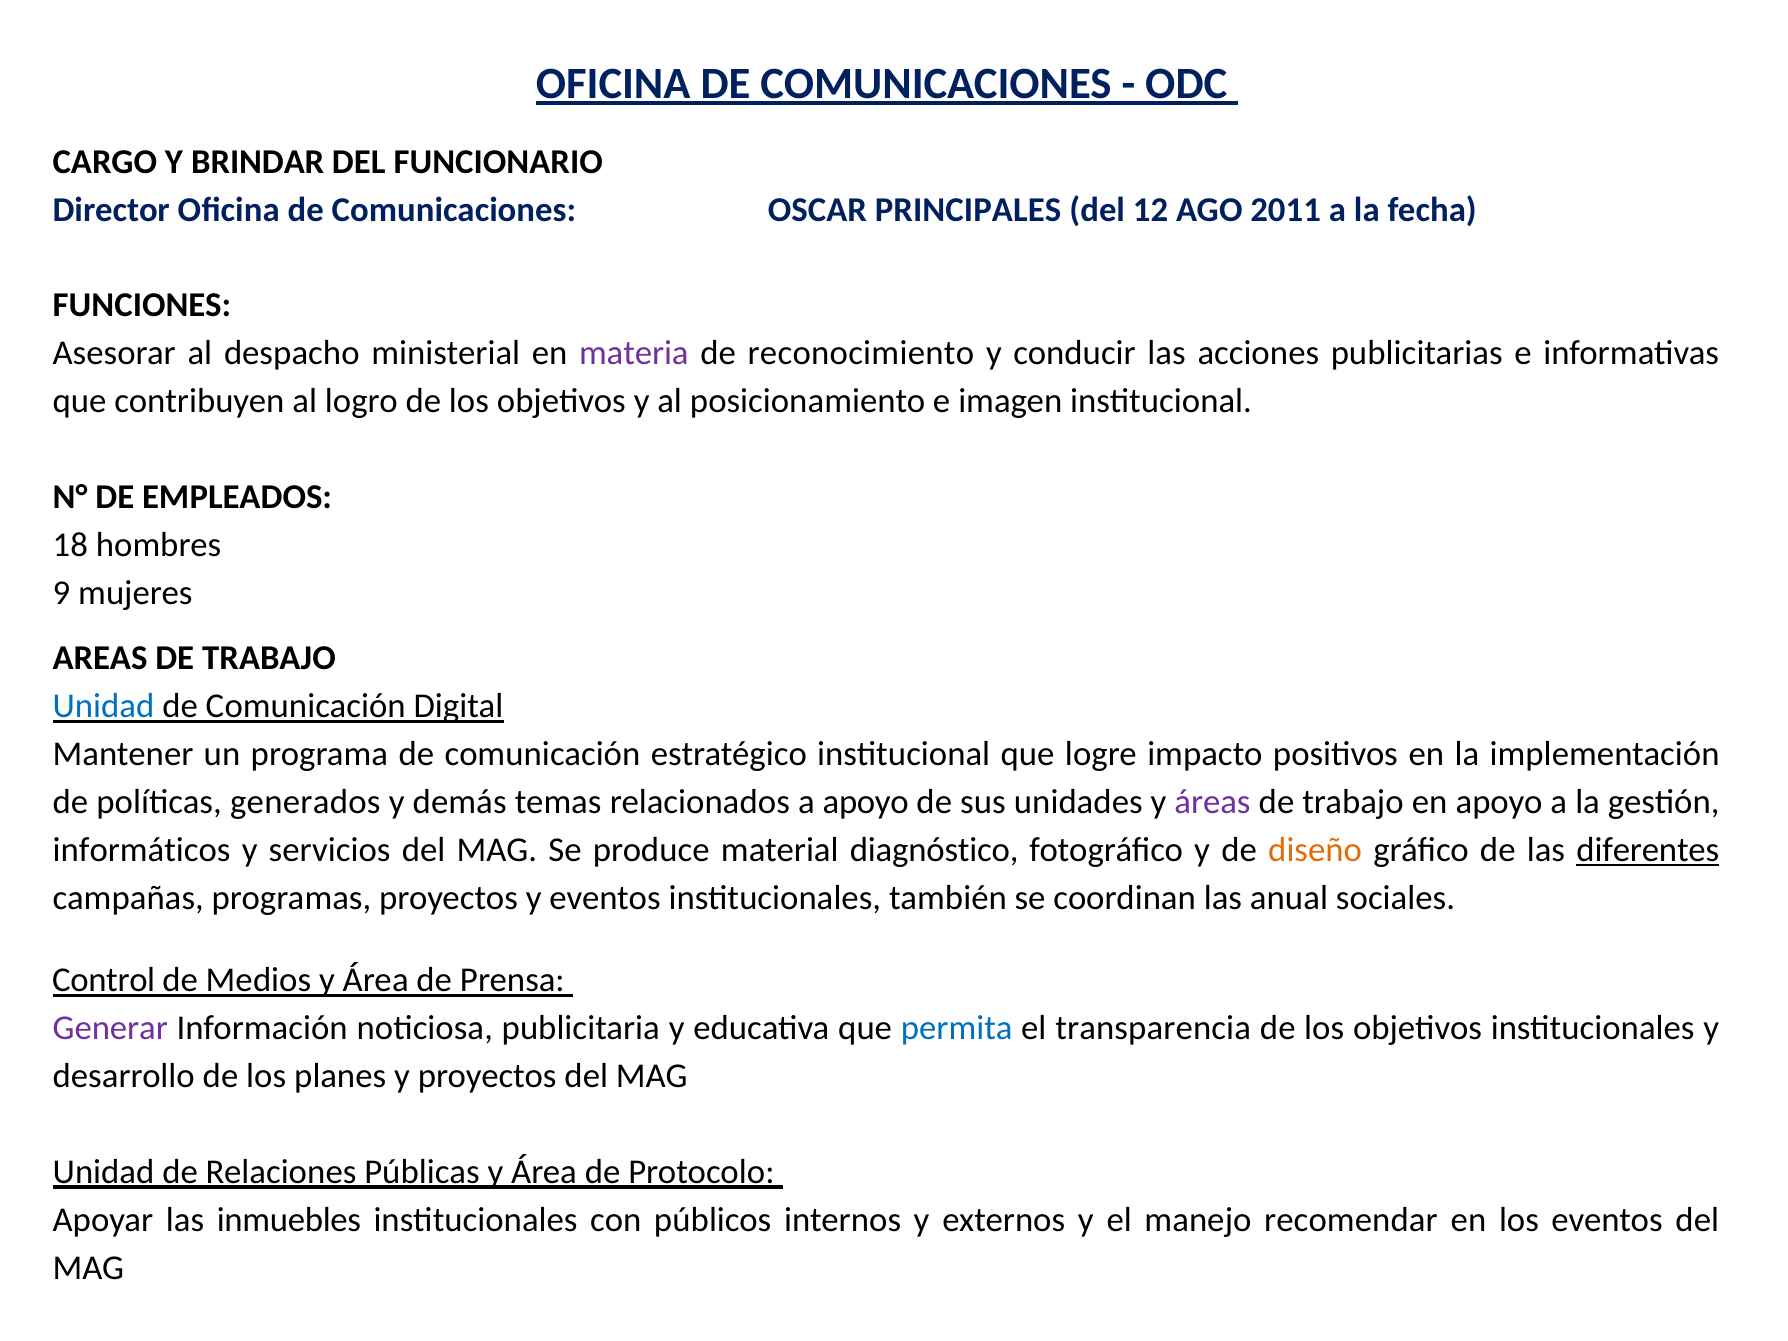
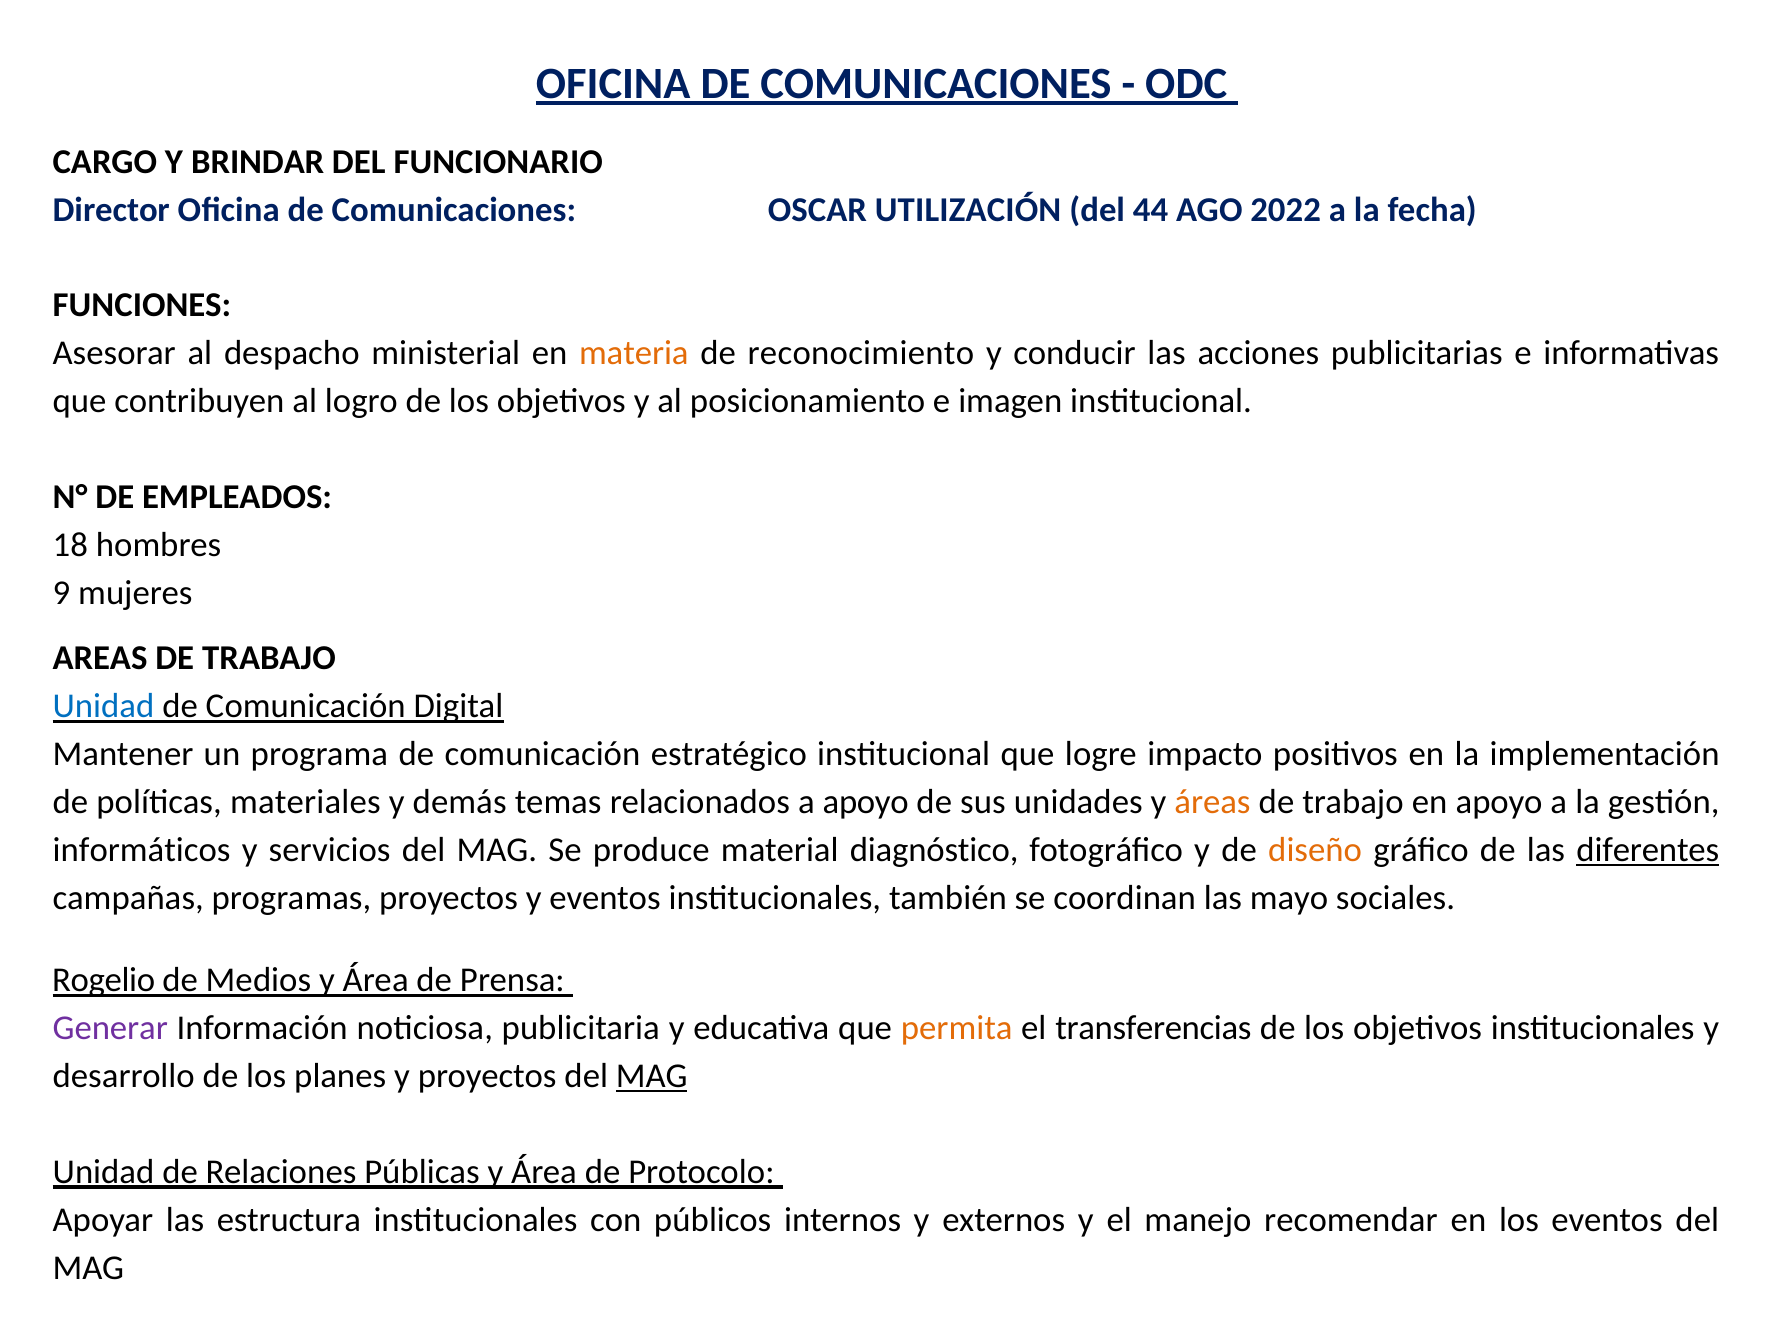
PRINCIPALES: PRINCIPALES -> UTILIZACIÓN
12: 12 -> 44
2011: 2011 -> 2022
materia colour: purple -> orange
generados: generados -> materiales
áreas colour: purple -> orange
anual: anual -> mayo
Control: Control -> Rogelio
permita colour: blue -> orange
transparencia: transparencia -> transferencias
MAG at (652, 1076) underline: none -> present
inmuebles: inmuebles -> estructura
